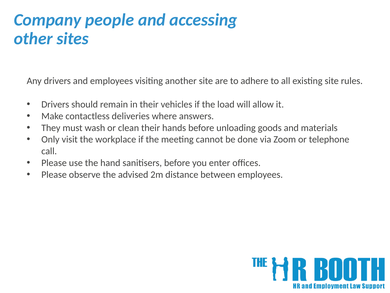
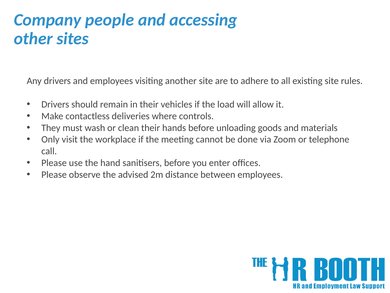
answers: answers -> controls
